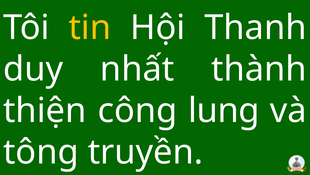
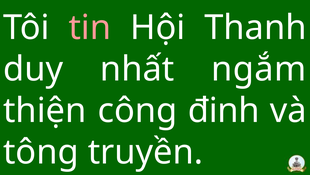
tin colour: yellow -> pink
thành: thành -> ngắm
lung: lung -> đinh
